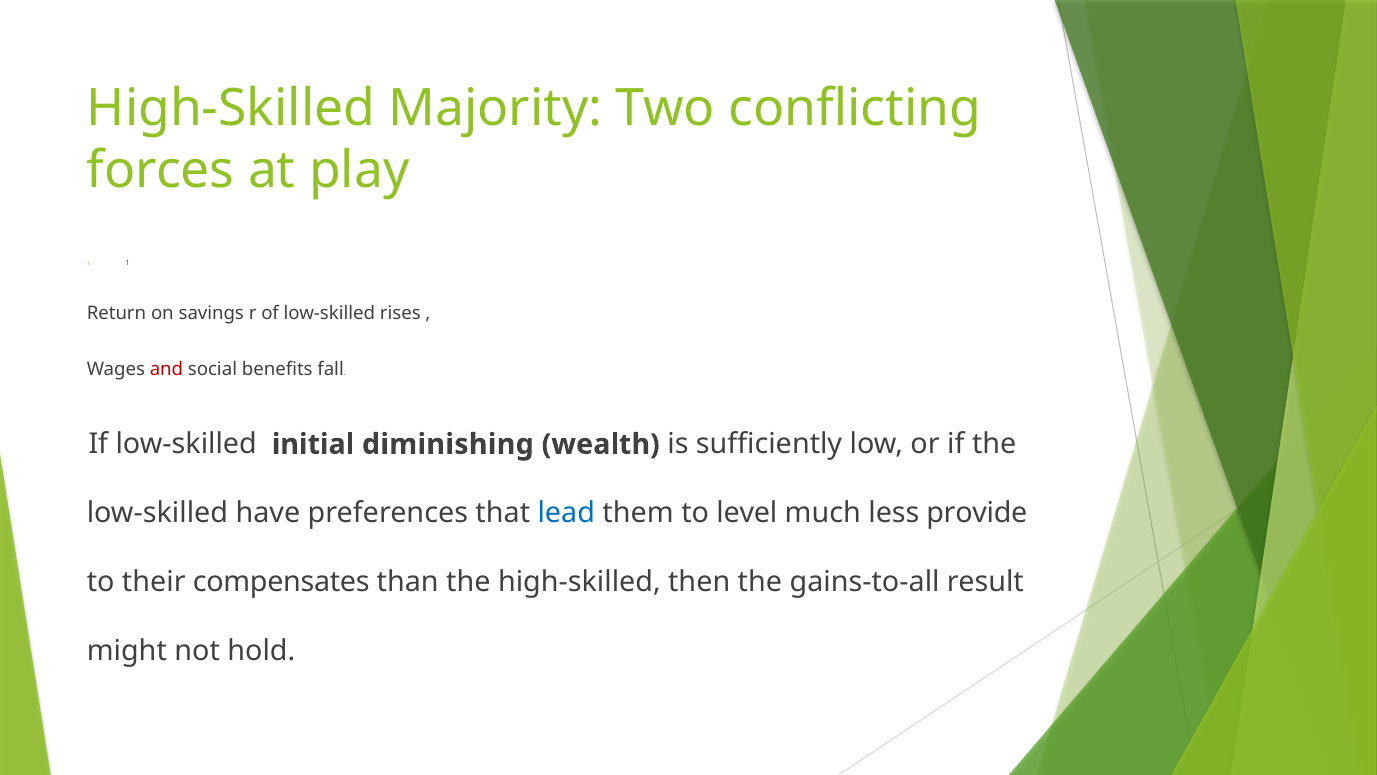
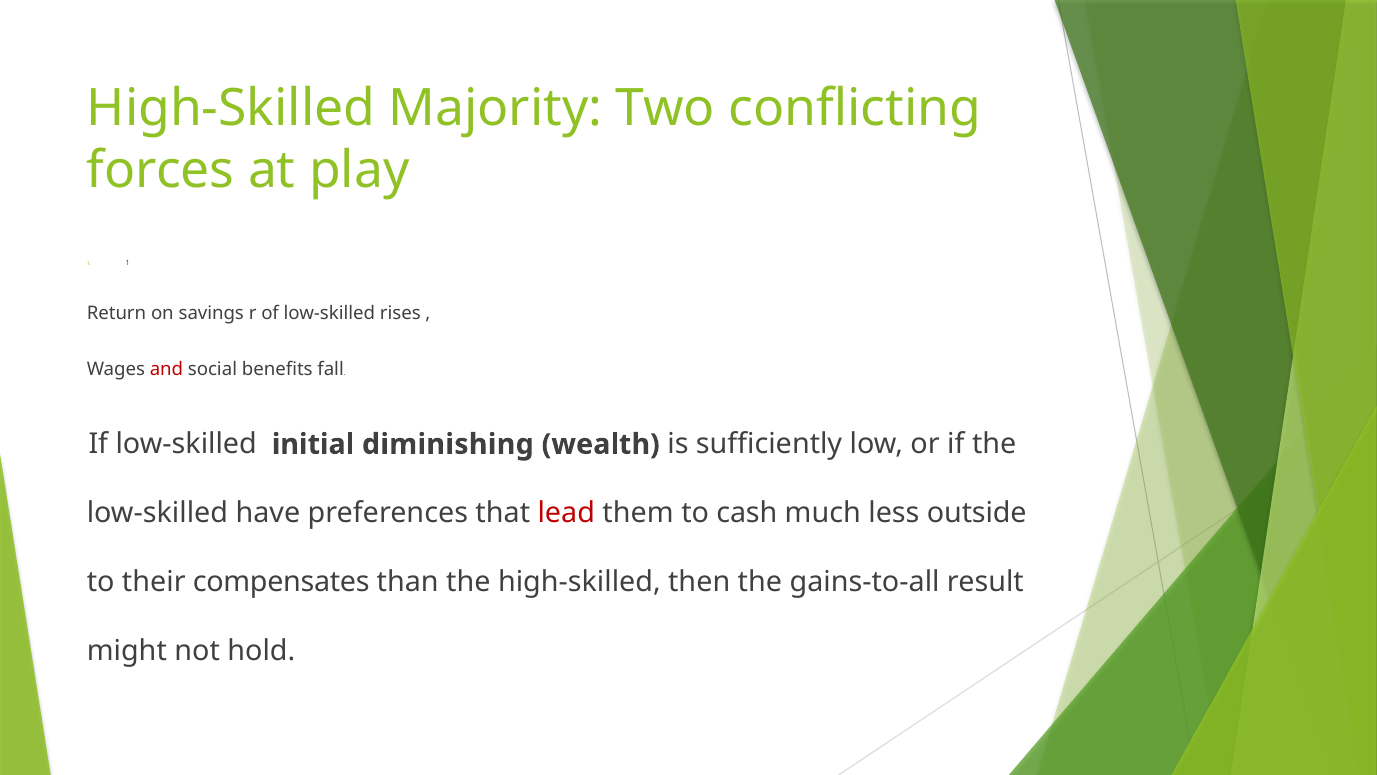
lead colour: blue -> red
level: level -> cash
provide: provide -> outside
